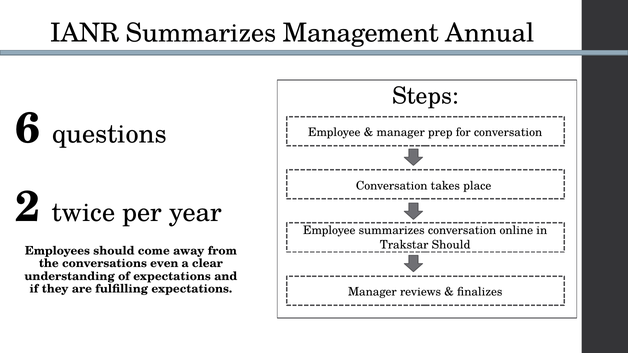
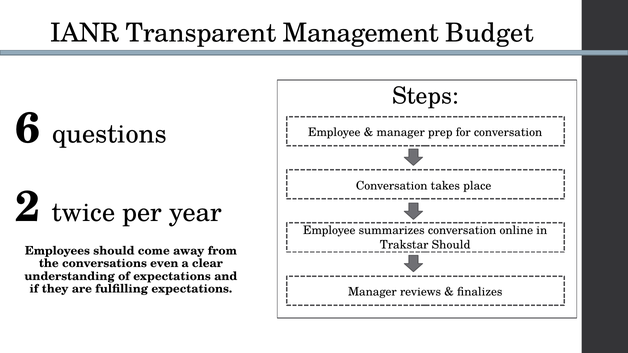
IANR Summarizes: Summarizes -> Transparent
Annual: Annual -> Budget
